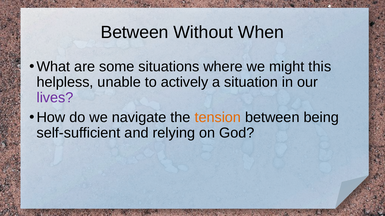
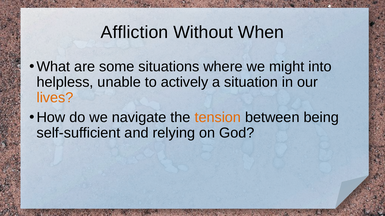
Between at (135, 32): Between -> Affliction
this: this -> into
lives colour: purple -> orange
